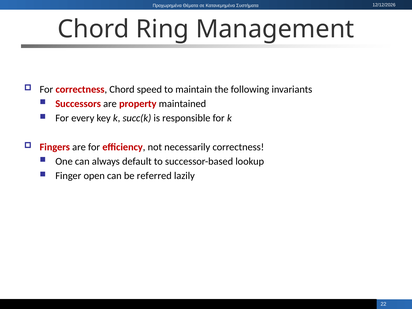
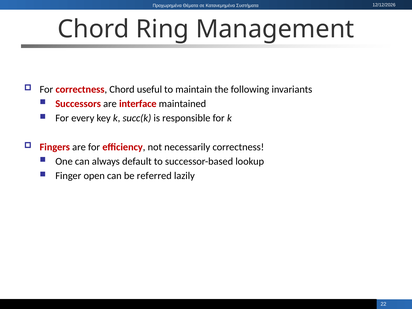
speed: speed -> useful
property: property -> interface
